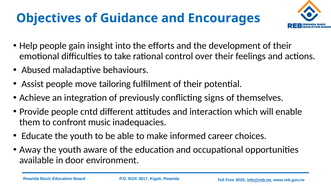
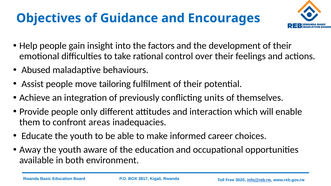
efforts: efforts -> factors
signs: signs -> units
cntd: cntd -> only
music: music -> areas
door: door -> both
